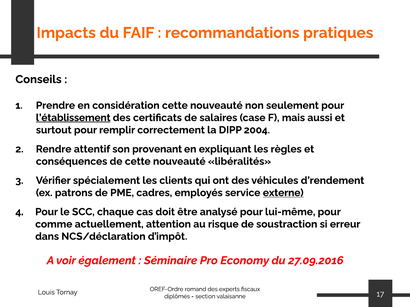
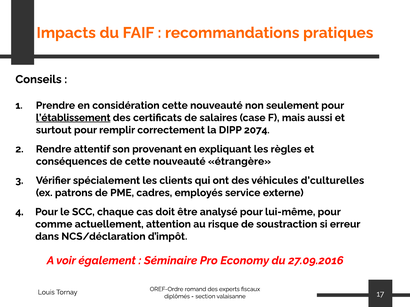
2004: 2004 -> 2074
libéralités: libéralités -> étrangère
d’rendement: d’rendement -> d’culturelles
externe underline: present -> none
